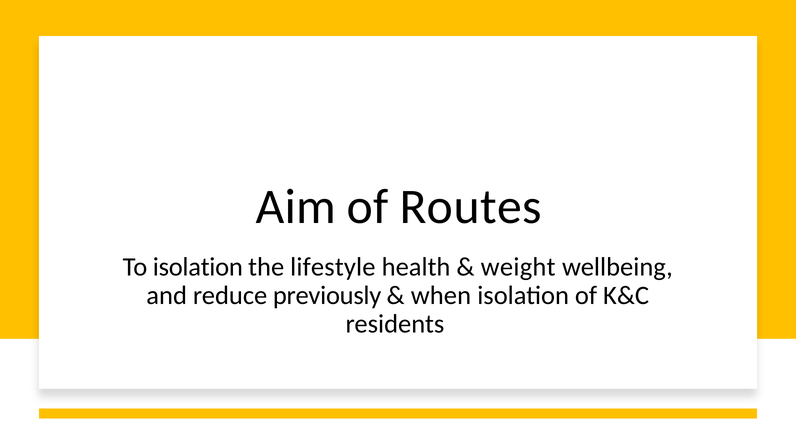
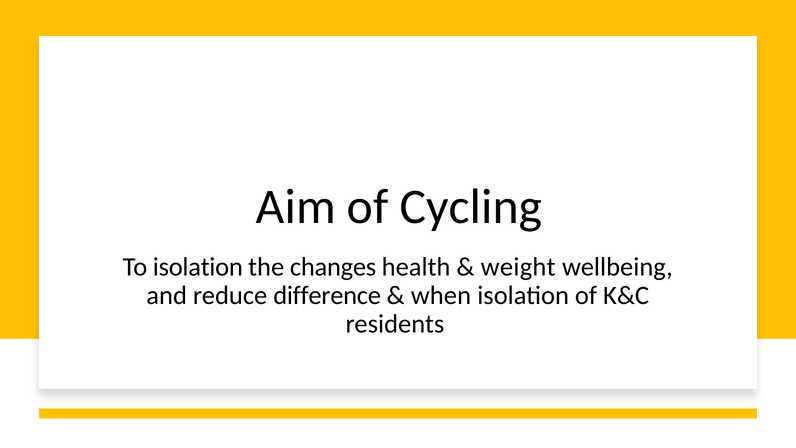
Routes: Routes -> Cycling
lifestyle: lifestyle -> changes
previously: previously -> difference
